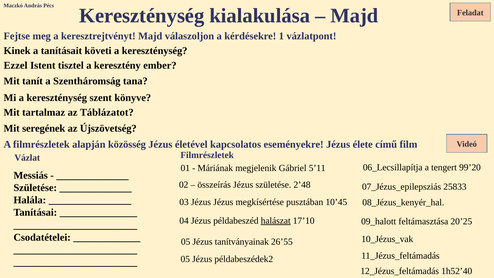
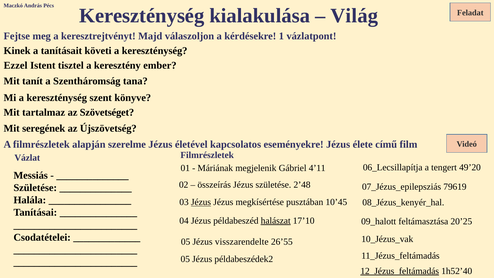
Majd at (354, 16): Majd -> Világ
Táblázatot: Táblázatot -> Szövetséget
közösség: közösség -> szerelme
99’20: 99’20 -> 49’20
5’11: 5’11 -> 4’11
25833: 25833 -> 79619
Jézus at (201, 202) underline: none -> present
Jézus tanítványainak: tanítványainak -> visszarendelte
12_Jézus_feltámadás underline: none -> present
